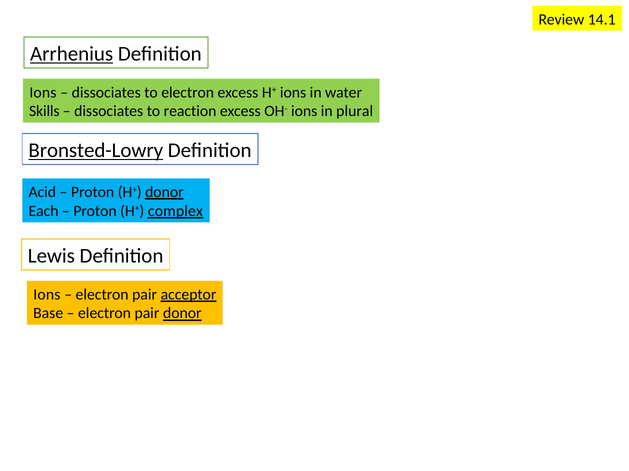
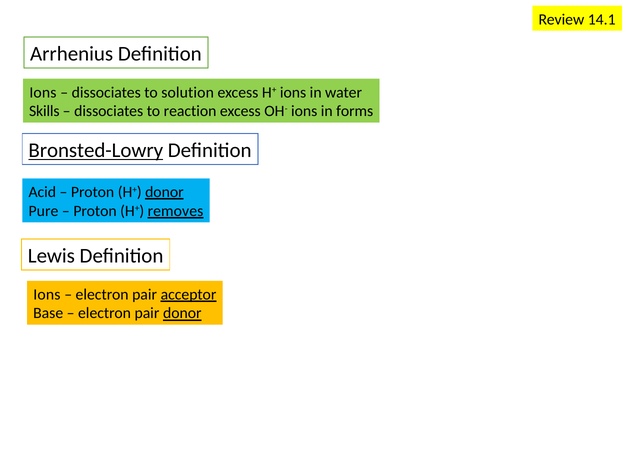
Arrhenius underline: present -> none
to electron: electron -> solution
plural: plural -> forms
Each: Each -> Pure
complex: complex -> removes
